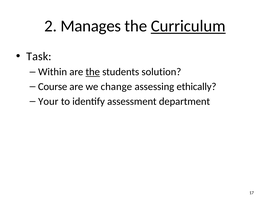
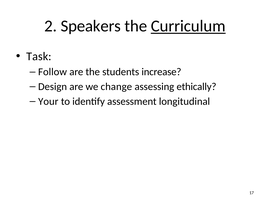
Manages: Manages -> Speakers
Within: Within -> Follow
the at (93, 72) underline: present -> none
solution: solution -> increase
Course: Course -> Design
department: department -> longitudinal
